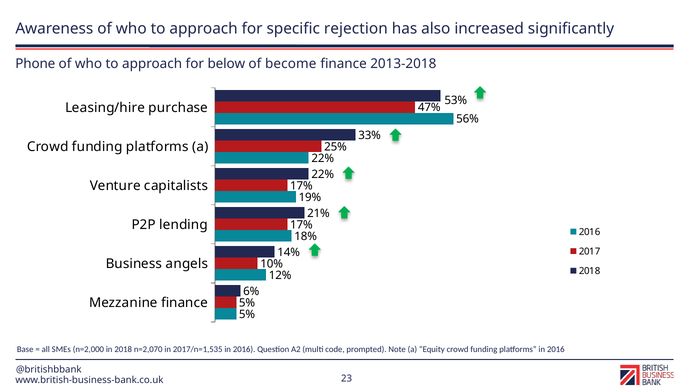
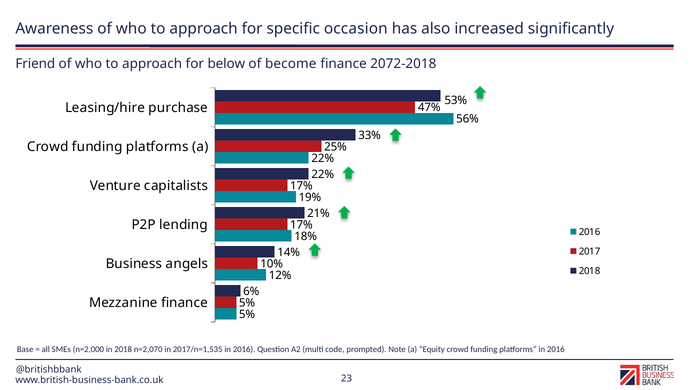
rejection: rejection -> occasion
Phone: Phone -> Friend
2013-2018: 2013-2018 -> 2072-2018
